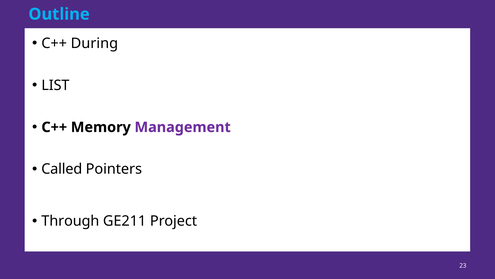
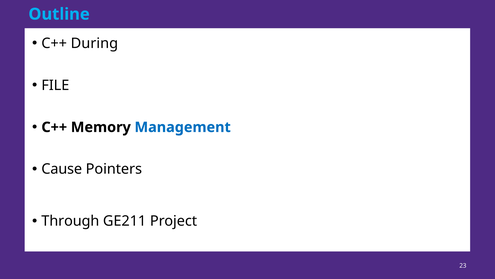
LIST: LIST -> FILE
Management colour: purple -> blue
Called: Called -> Cause
